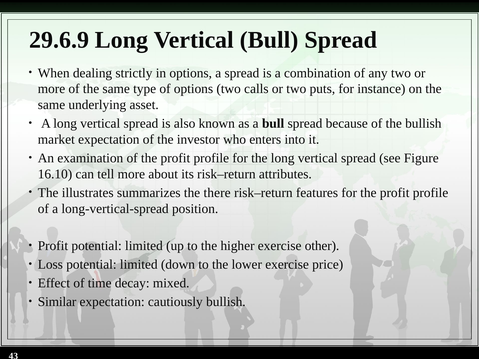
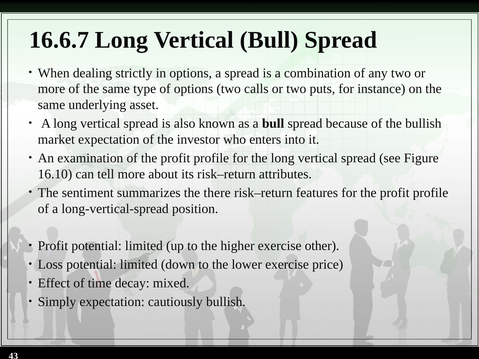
29.6.9: 29.6.9 -> 16.6.7
illustrates: illustrates -> sentiment
Similar: Similar -> Simply
